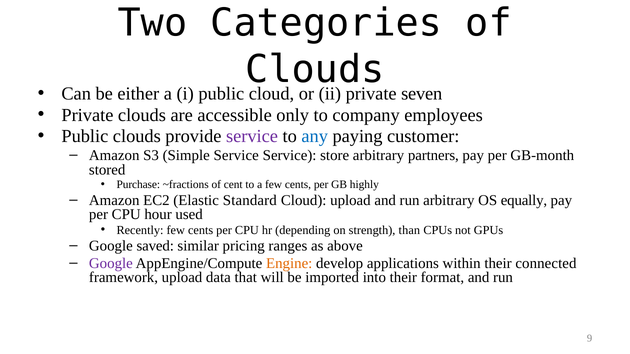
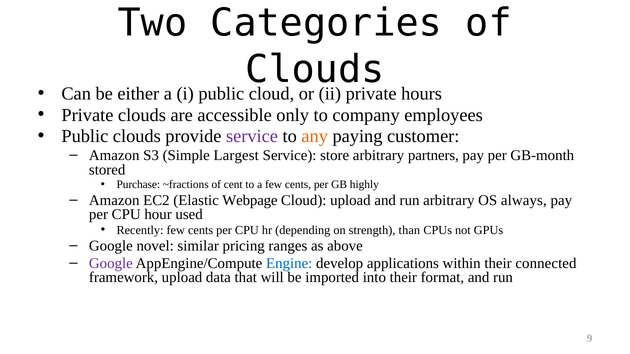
seven: seven -> hours
any colour: blue -> orange
Simple Service: Service -> Largest
Standard: Standard -> Webpage
equally: equally -> always
saved: saved -> novel
Engine colour: orange -> blue
